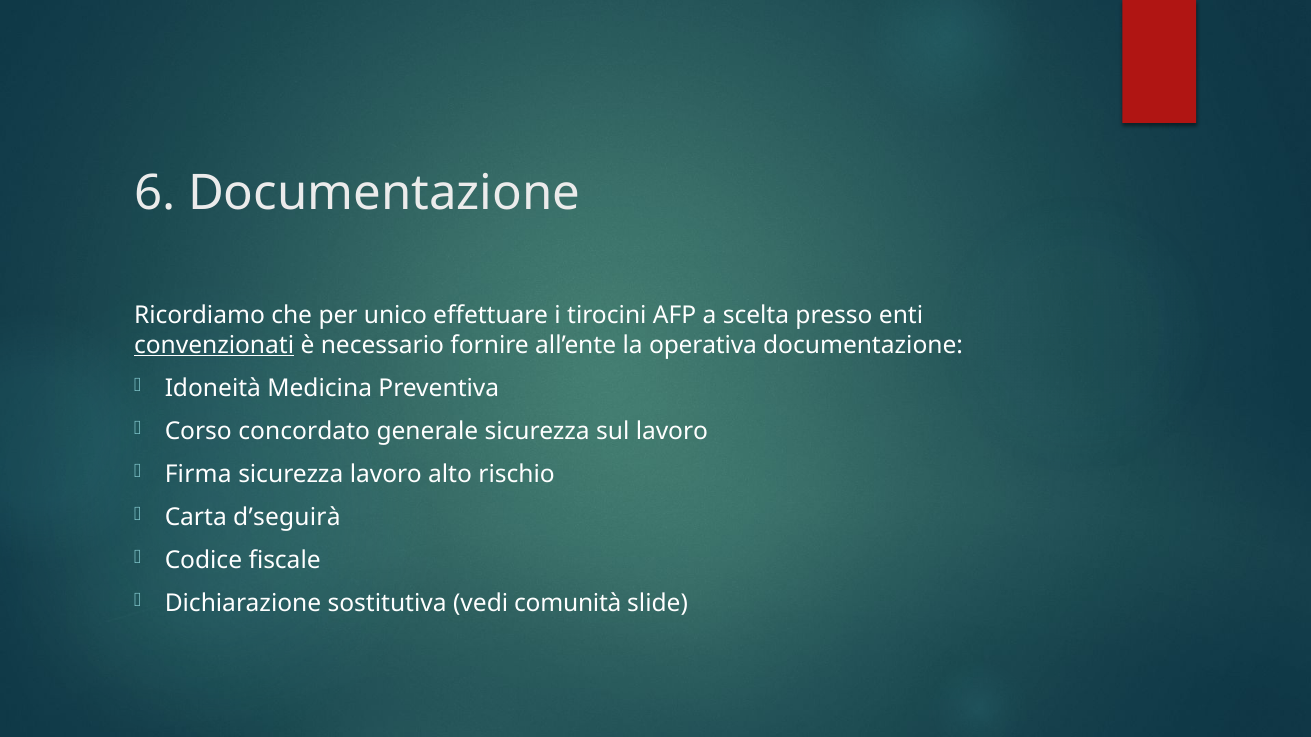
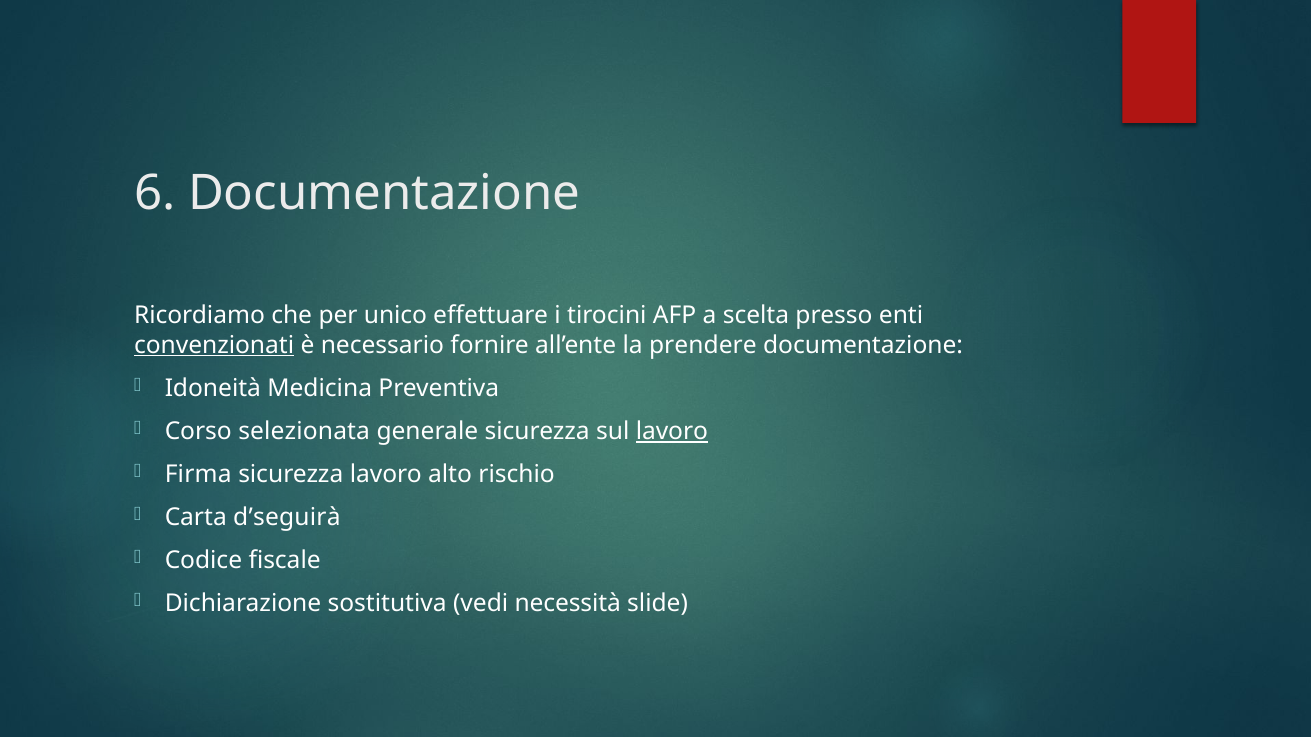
operativa: operativa -> prendere
concordato: concordato -> selezionata
lavoro at (672, 432) underline: none -> present
comunità: comunità -> necessità
